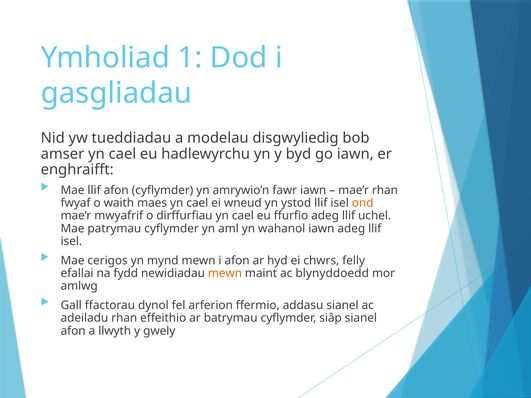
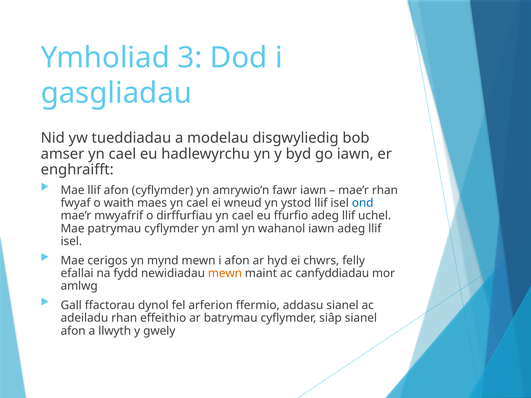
1: 1 -> 3
ond colour: orange -> blue
blynyddoedd: blynyddoedd -> canfyddiadau
